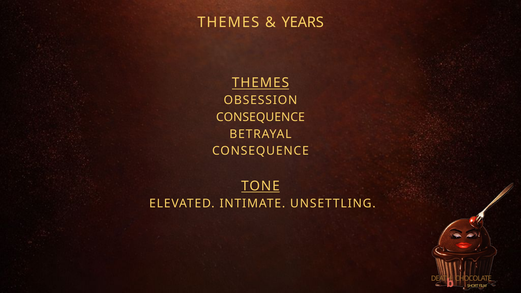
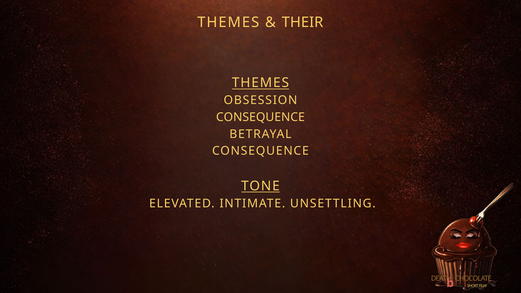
YEARS: YEARS -> THEIR
